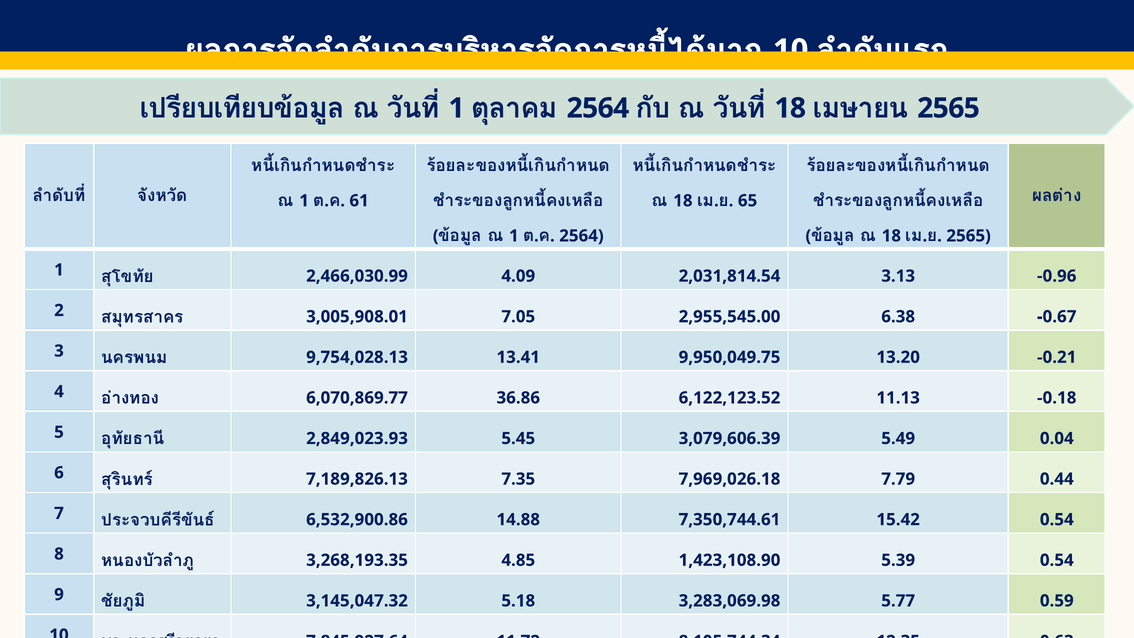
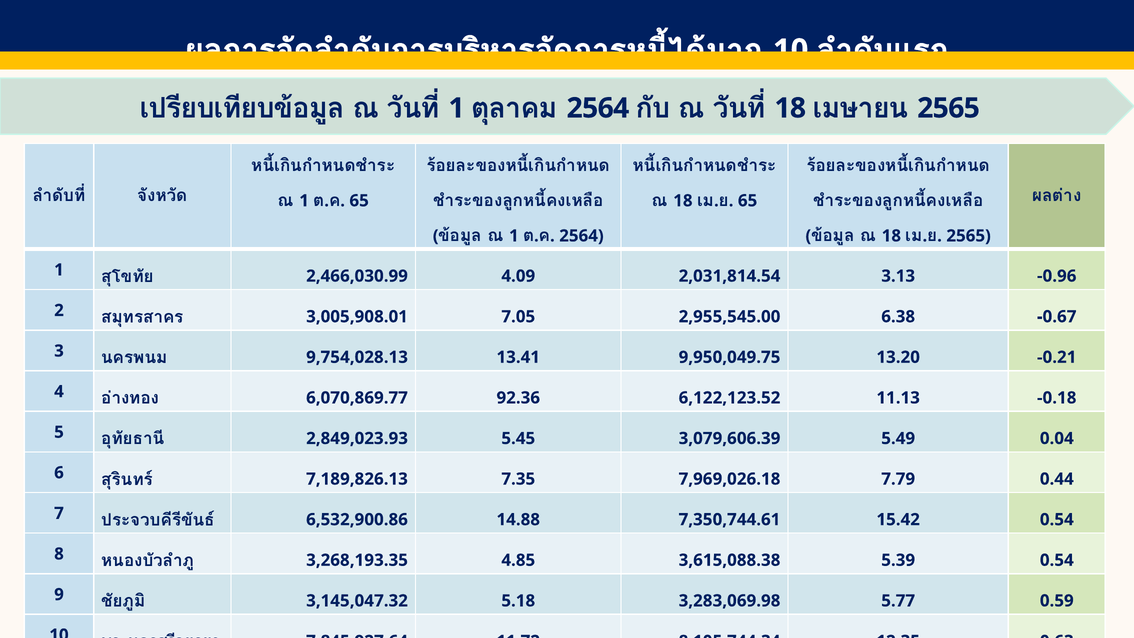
61 at (359, 201): 61 -> 65
36.86: 36.86 -> 92.36
1,423,108.90: 1,423,108.90 -> 3,615,088.38
